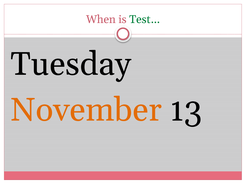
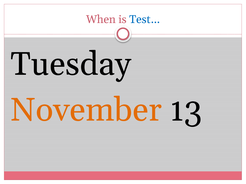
Test… colour: green -> blue
